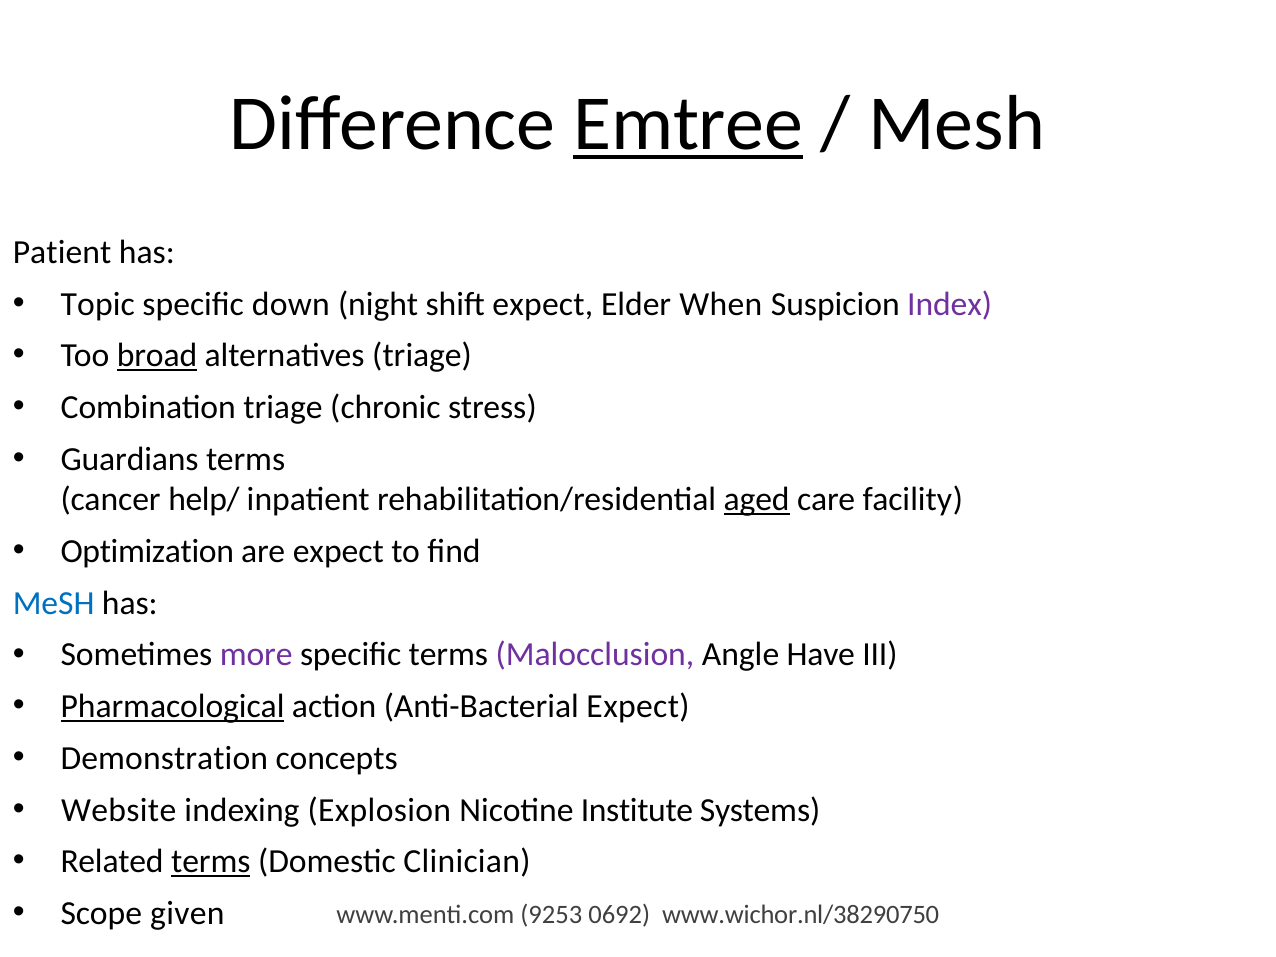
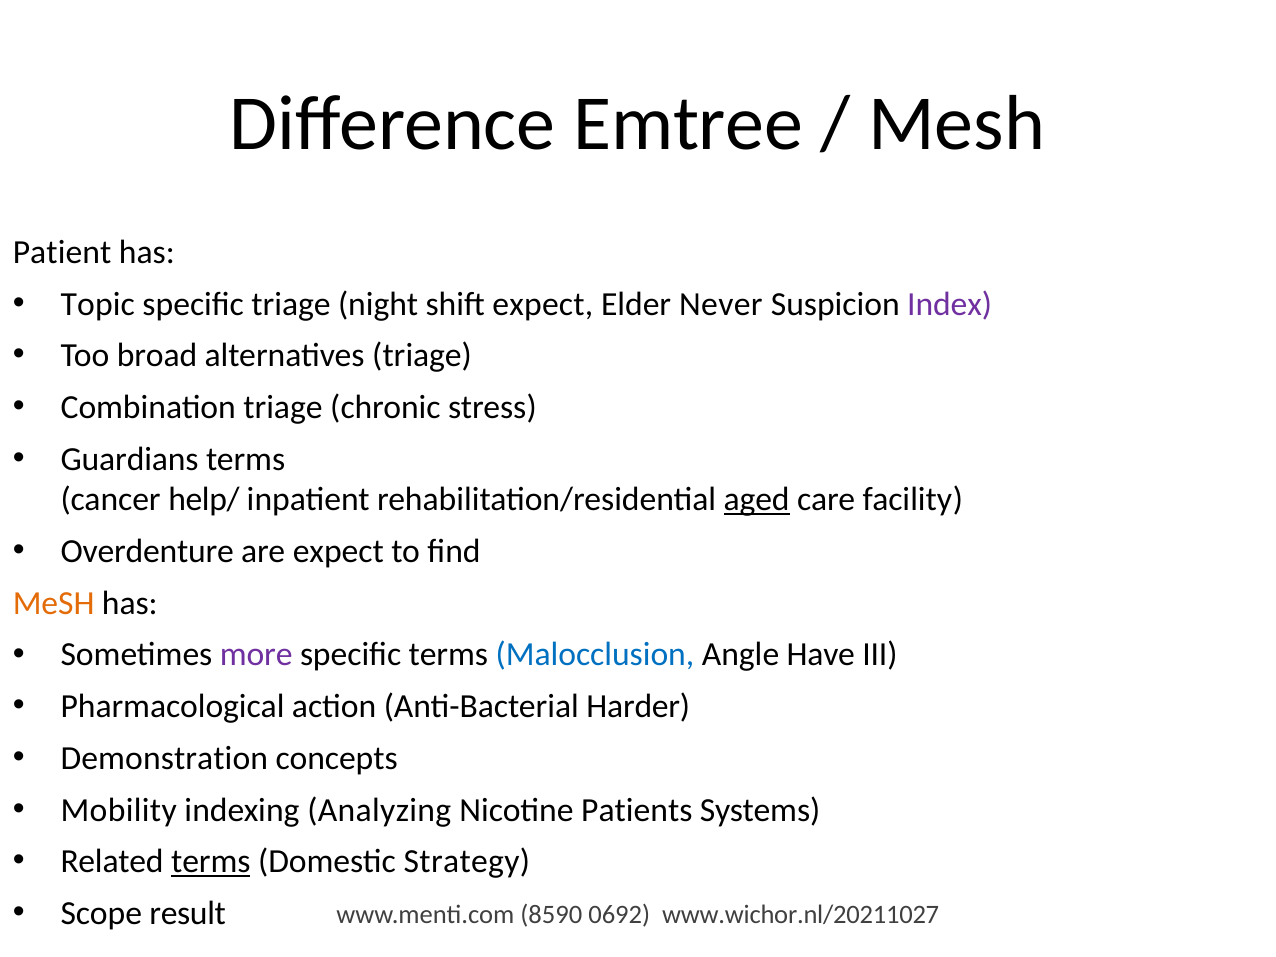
Emtree underline: present -> none
specific down: down -> triage
When: When -> Never
broad underline: present -> none
Optimization: Optimization -> Overdenture
MeSH at (54, 603) colour: blue -> orange
Malocclusion colour: purple -> blue
Pharmacological underline: present -> none
Anti-Bacterial Expect: Expect -> Harder
Website: Website -> Mobility
Explosion: Explosion -> Analyzing
Institute: Institute -> Patients
Clinician: Clinician -> Strategy
given: given -> result
9253: 9253 -> 8590
www.wichor.nl/38290750: www.wichor.nl/38290750 -> www.wichor.nl/20211027
